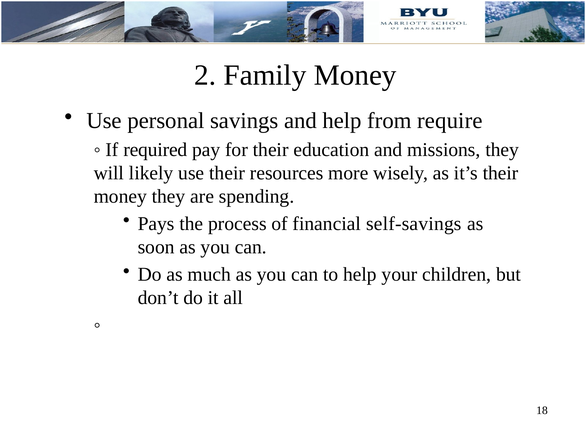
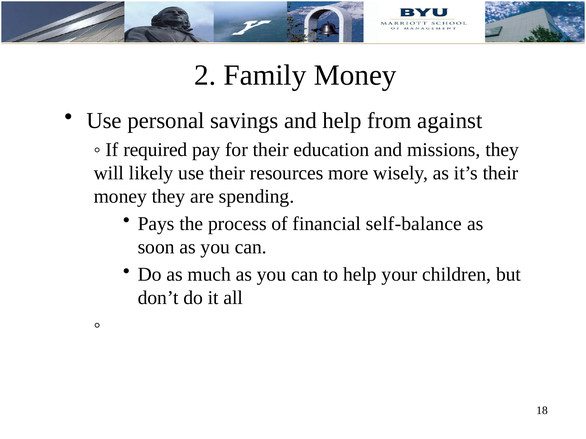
require: require -> against
self-savings: self-savings -> self-balance
